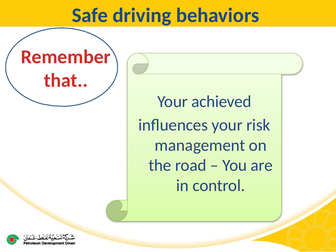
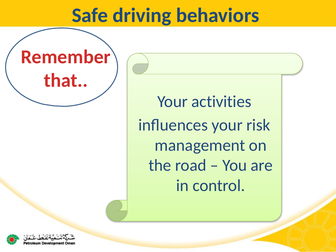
achieved: achieved -> activities
